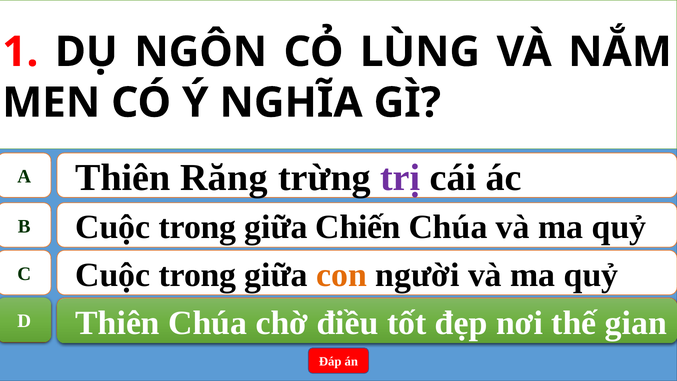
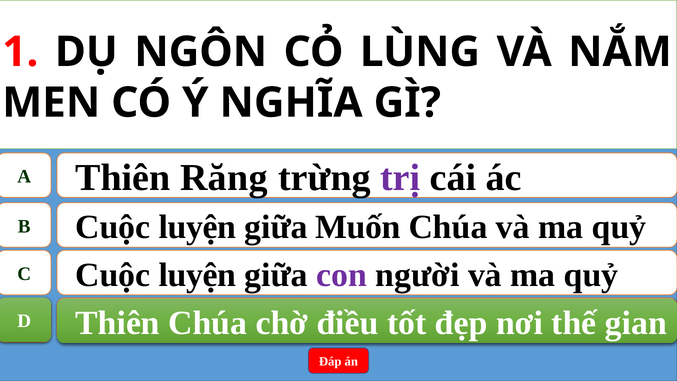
B Cuộc trong: trong -> luyện
Chiến: Chiến -> Muốn
C Cuộc trong: trong -> luyện
con colour: orange -> purple
